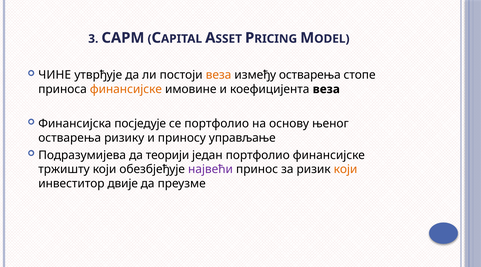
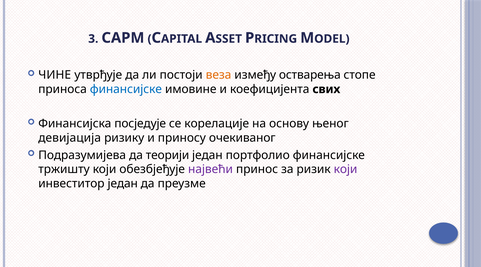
финансијске at (126, 89) colour: orange -> blue
коефицијента веза: веза -> свих
се портфолио: портфолио -> корелације
остварења at (70, 138): остварења -> девијација
управљање: управљање -> очекиваног
који at (346, 169) colour: orange -> purple
инвеститор двије: двије -> један
